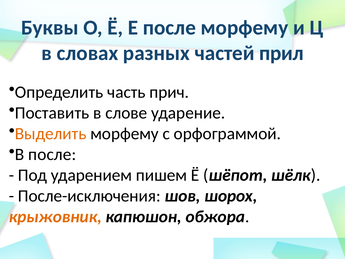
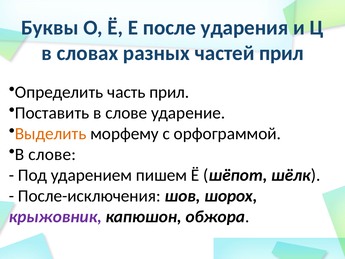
после морфему: морфему -> ударения
часть прич: прич -> прил
после at (52, 154): после -> слове
крыжовник colour: orange -> purple
